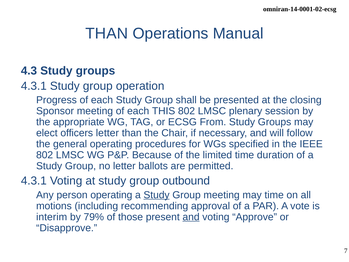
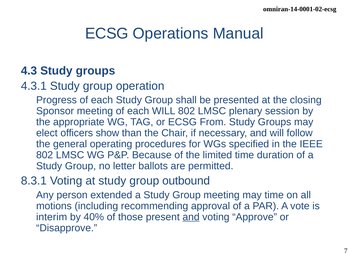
THAN at (107, 33): THAN -> ECSG
each THIS: THIS -> WILL
officers letter: letter -> show
4.3.1 at (34, 181): 4.3.1 -> 8.3.1
person operating: operating -> extended
Study at (157, 195) underline: present -> none
79%: 79% -> 40%
